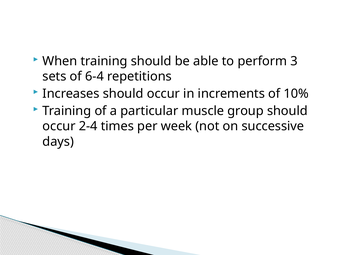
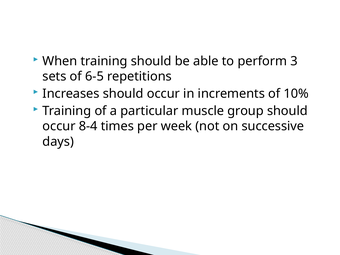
6-4: 6-4 -> 6-5
2-4: 2-4 -> 8-4
